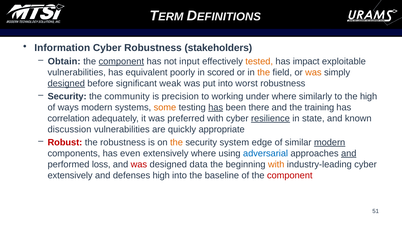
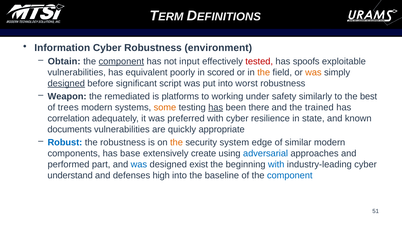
stakeholders: stakeholders -> environment
tested colour: orange -> red
impact: impact -> spoofs
weak: weak -> script
Security at (67, 96): Security -> Weapon
community: community -> remediated
precision: precision -> platforms
under where: where -> safety
the high: high -> best
ways: ways -> trees
training: training -> trained
resilience underline: present -> none
discussion: discussion -> documents
Robust colour: red -> blue
modern at (330, 142) underline: present -> none
even: even -> base
extensively where: where -> create
and at (349, 153) underline: present -> none
loss: loss -> part
was at (139, 165) colour: red -> blue
data: data -> exist
with at (276, 165) colour: orange -> blue
extensively at (70, 176): extensively -> understand
component at (290, 176) colour: red -> blue
